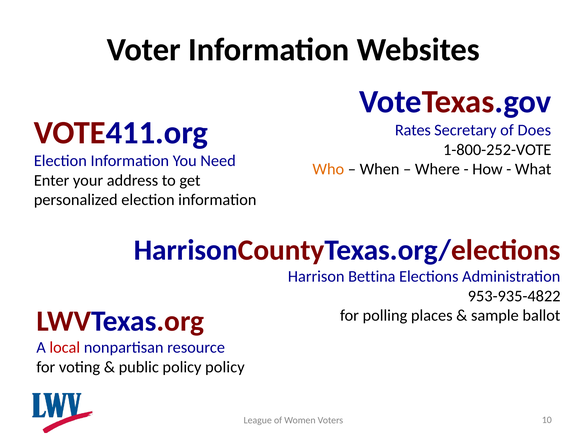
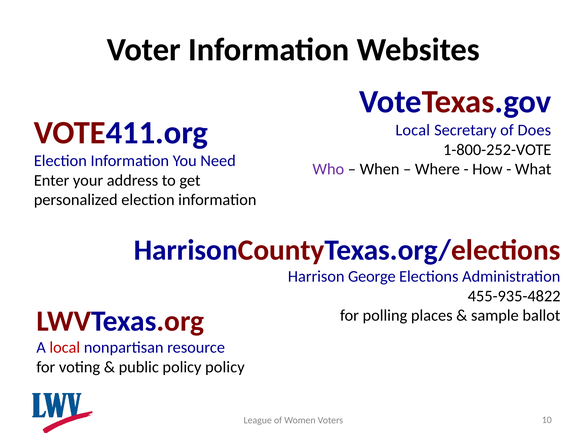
Rates at (413, 130): Rates -> Local
Who colour: orange -> purple
Bettina: Bettina -> George
953-935-4822: 953-935-4822 -> 455-935-4822
